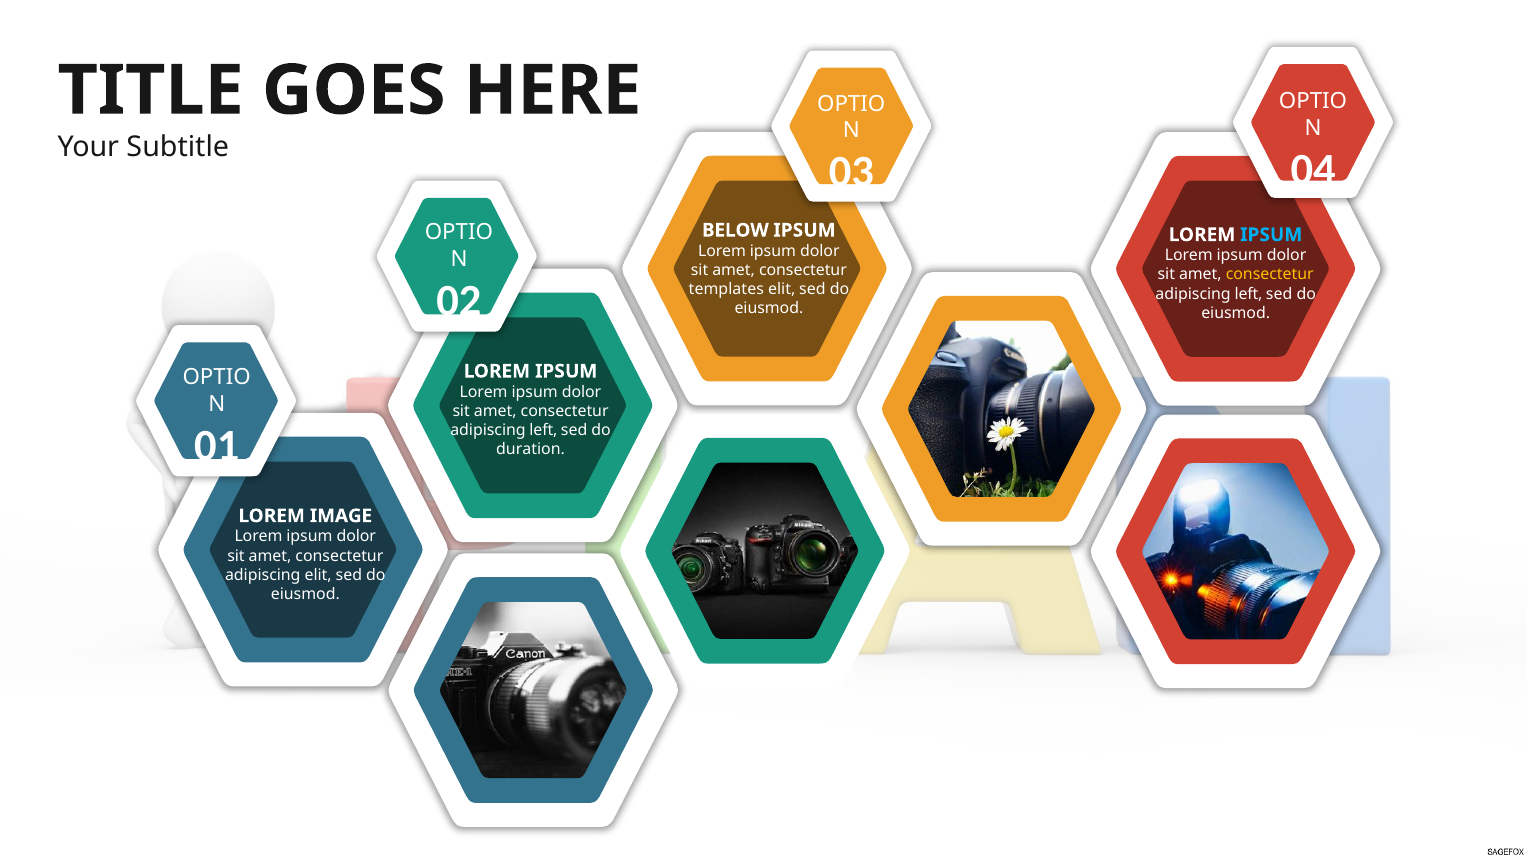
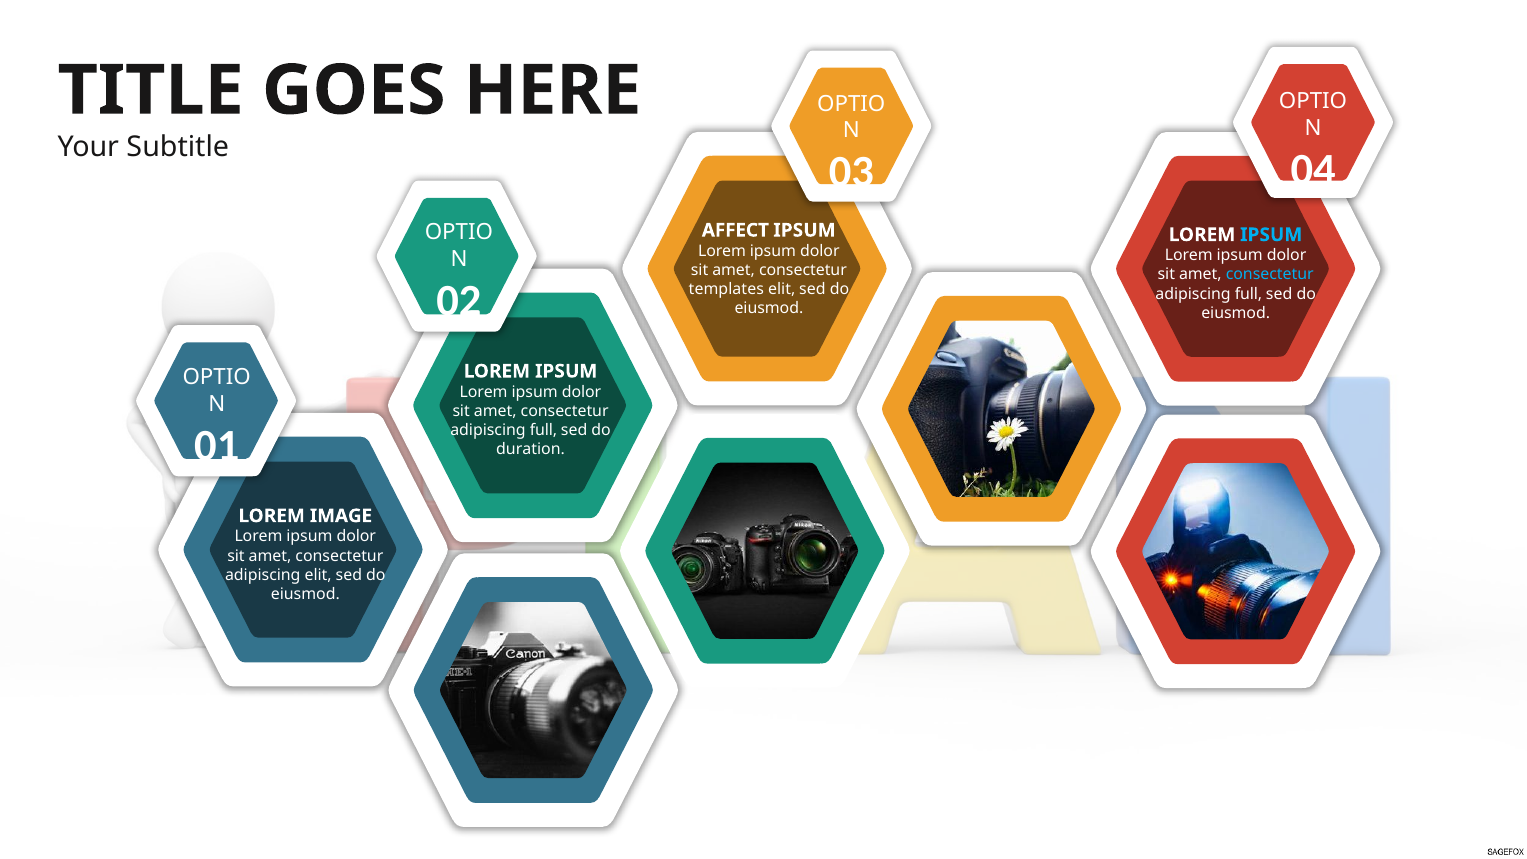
BELOW: BELOW -> AFFECT
consectetur at (1270, 275) colour: yellow -> light blue
left at (1249, 294): left -> full
left at (543, 430): left -> full
